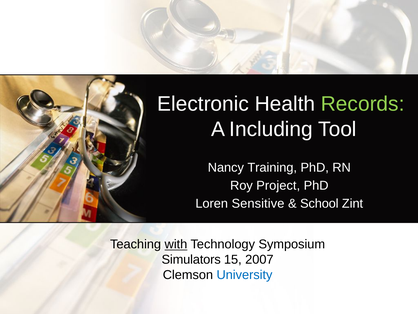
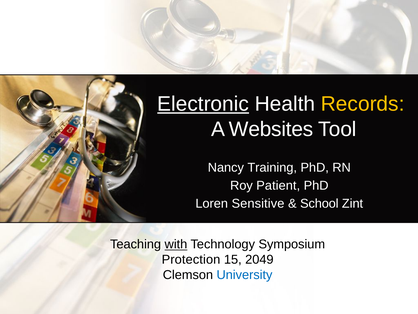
Electronic underline: none -> present
Records colour: light green -> yellow
Including: Including -> Websites
Project: Project -> Patient
Simulators: Simulators -> Protection
2007: 2007 -> 2049
